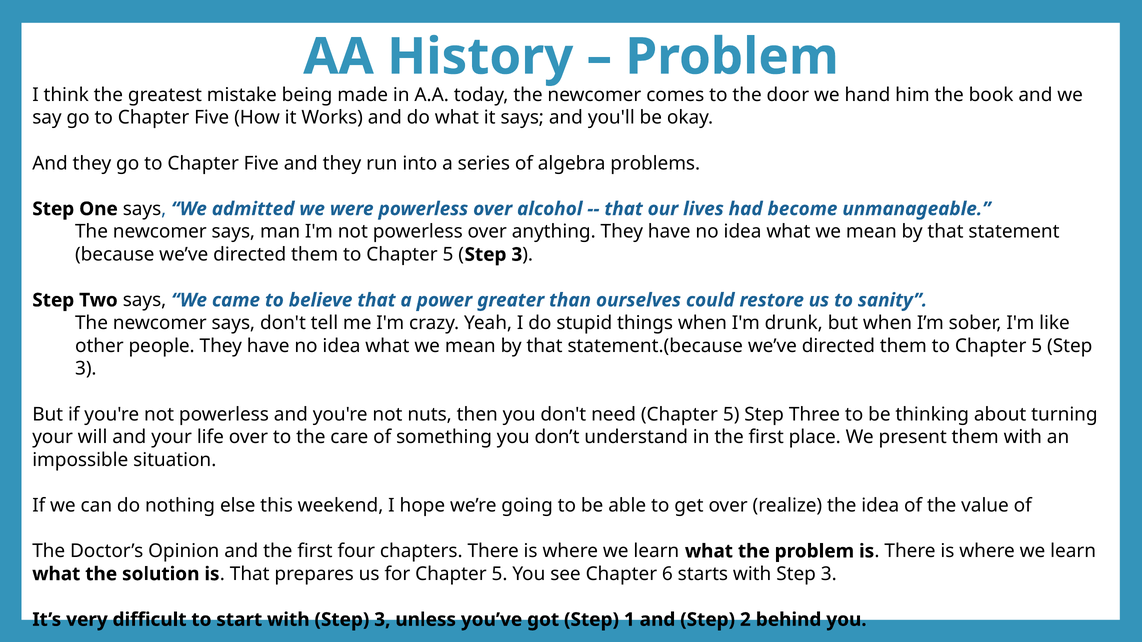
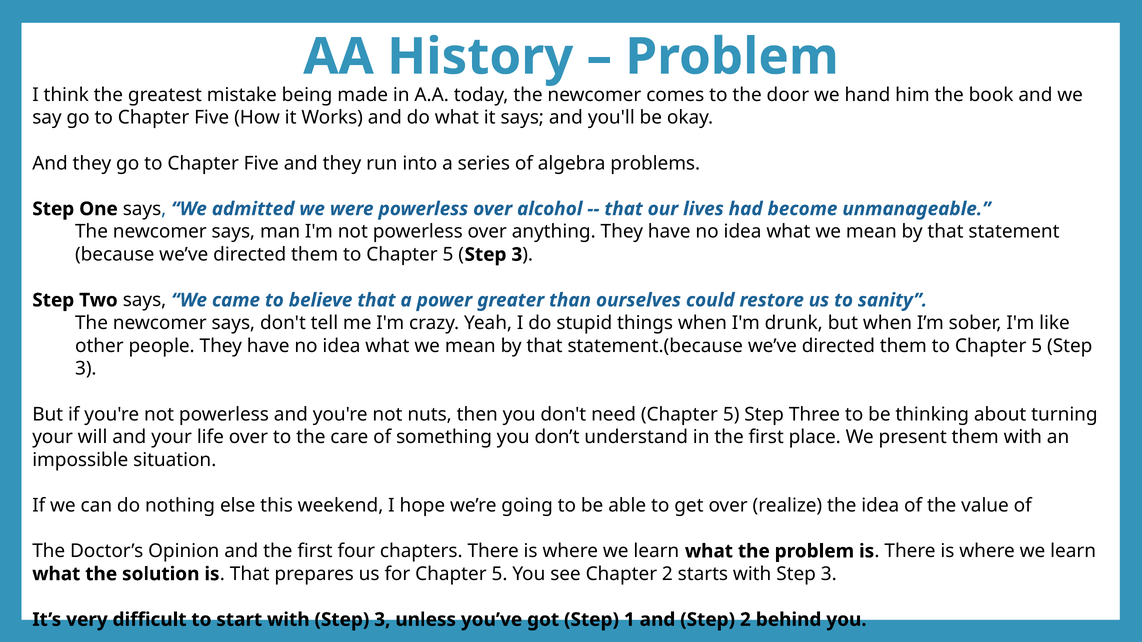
Chapter 6: 6 -> 2
